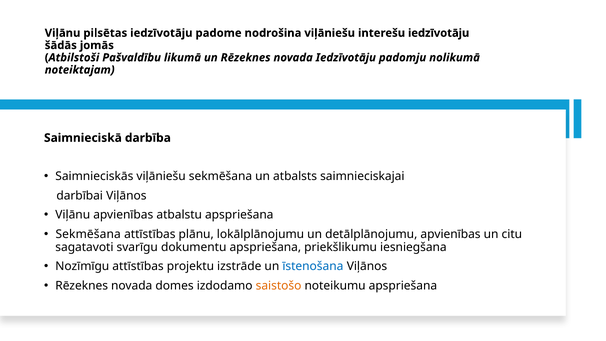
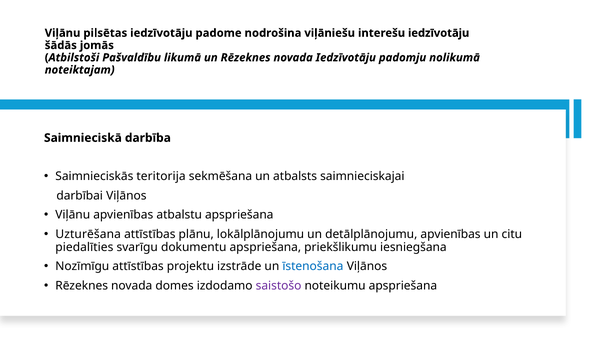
Saimnieciskās viļāniešu: viļāniešu -> teritorija
Sekmēšana at (88, 234): Sekmēšana -> Uzturēšana
sagatavoti: sagatavoti -> piedalīties
saistošo colour: orange -> purple
